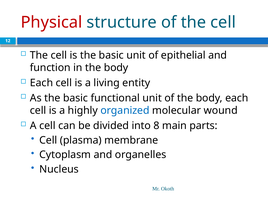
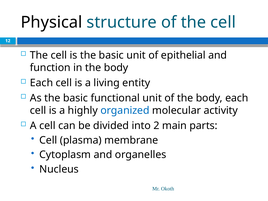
Physical colour: red -> black
wound: wound -> activity
8: 8 -> 2
